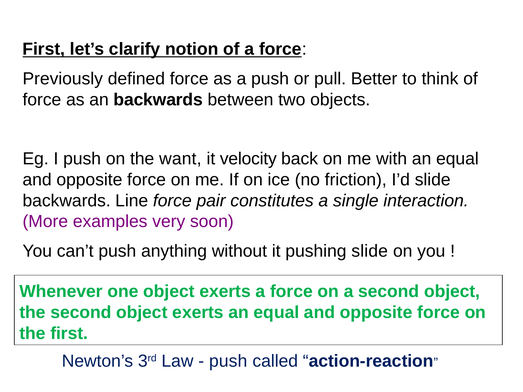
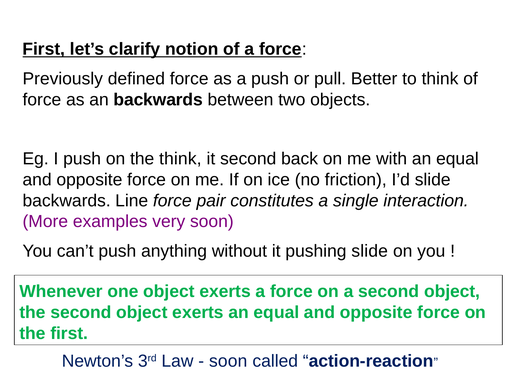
the want: want -> think
it velocity: velocity -> second
push at (228, 361): push -> soon
